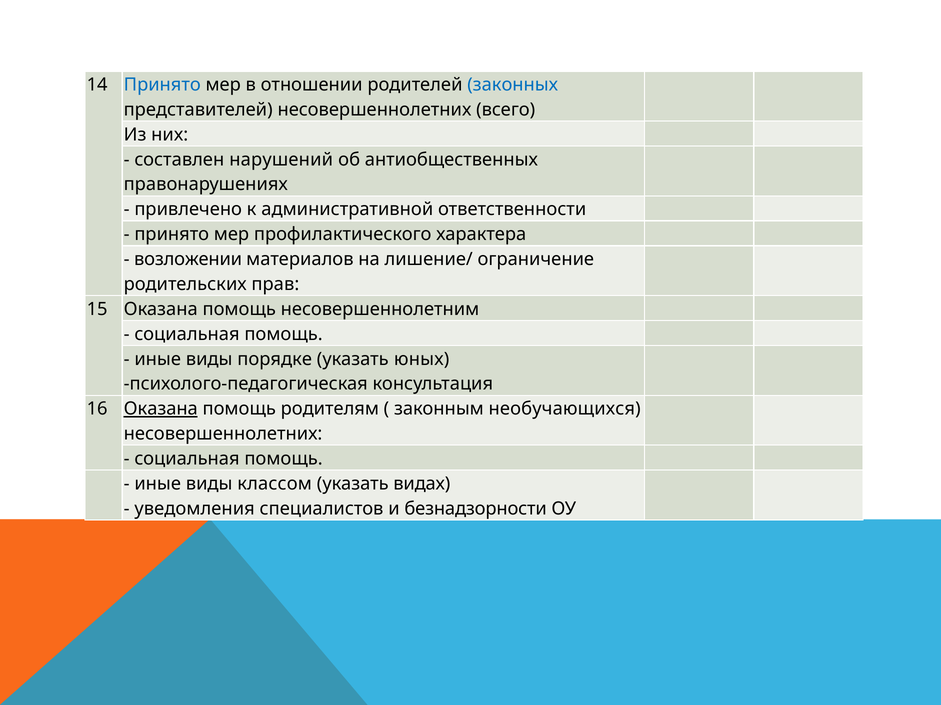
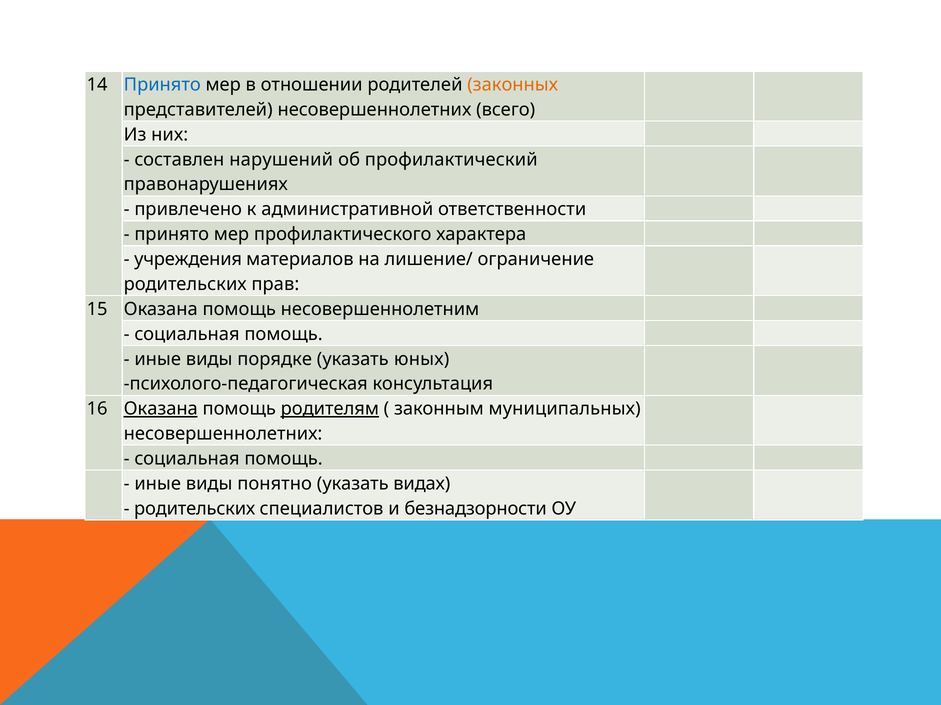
законных colour: blue -> orange
антиобщественных: антиобщественных -> профилактический
возложении: возложении -> учреждения
родителям underline: none -> present
необучающихся: необучающихся -> муниципальных
классом: классом -> понятно
уведомления at (195, 509): уведомления -> родительских
